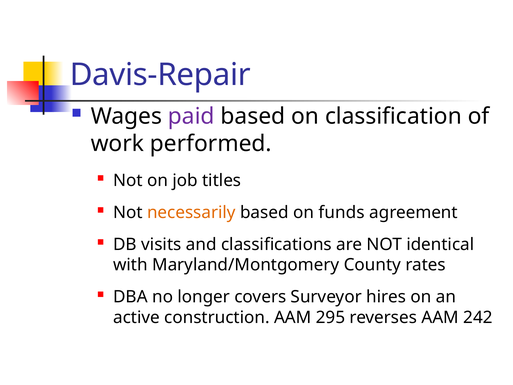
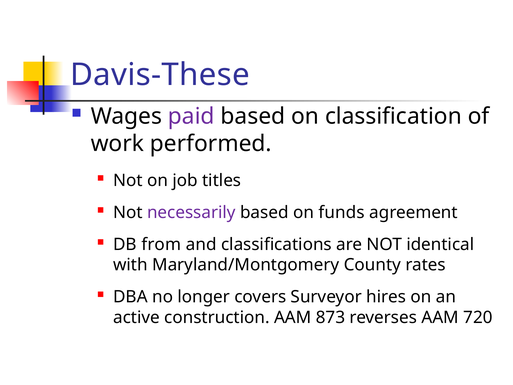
Davis-Repair: Davis-Repair -> Davis-These
necessarily colour: orange -> purple
visits: visits -> from
295: 295 -> 873
242: 242 -> 720
